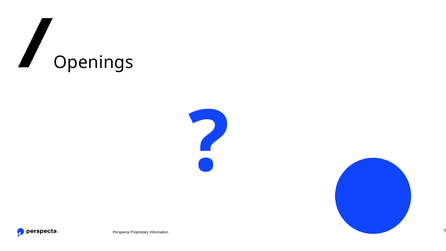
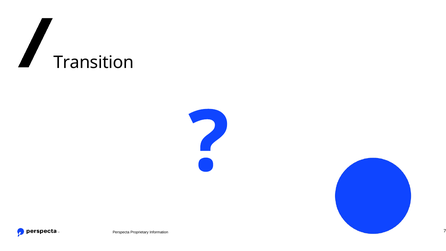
Openings: Openings -> Transition
